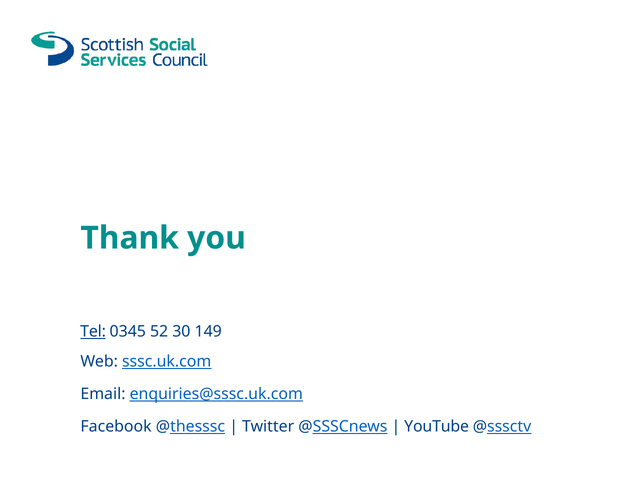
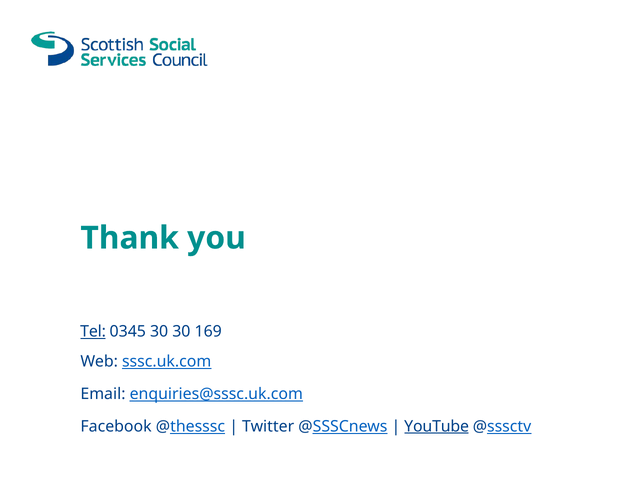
0345 52: 52 -> 30
149: 149 -> 169
YouTube underline: none -> present
